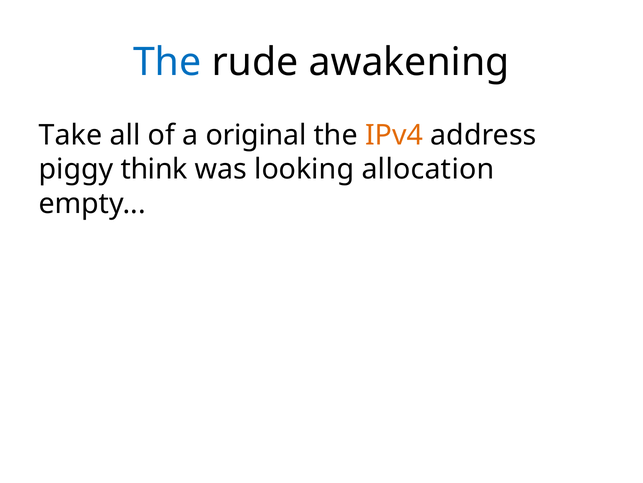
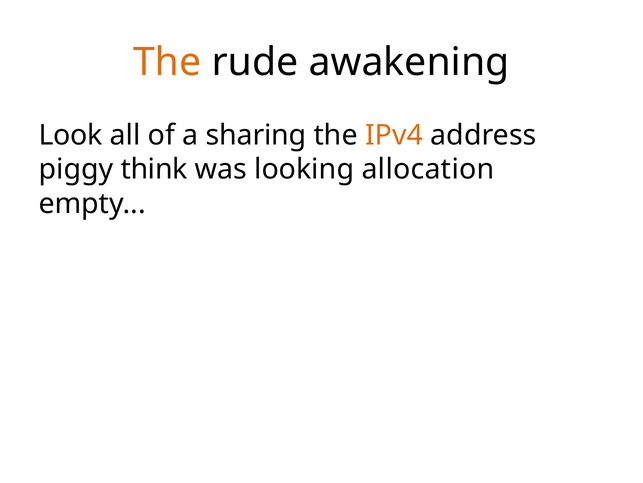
The at (167, 62) colour: blue -> orange
Take: Take -> Look
original: original -> sharing
